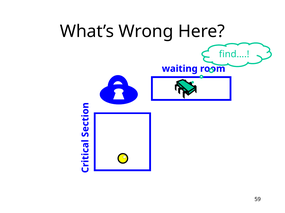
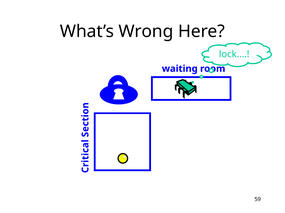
find…: find… -> lock…
